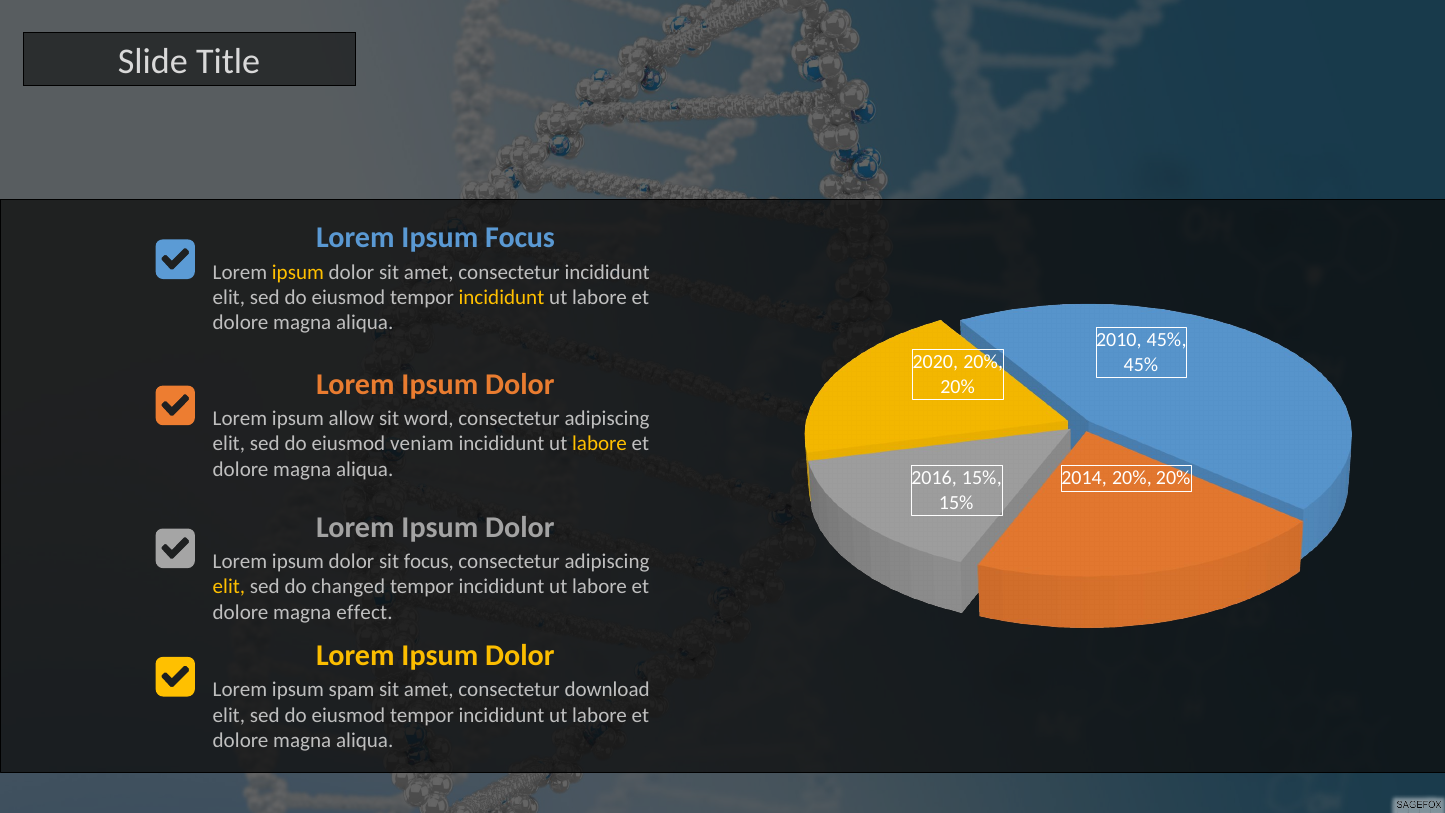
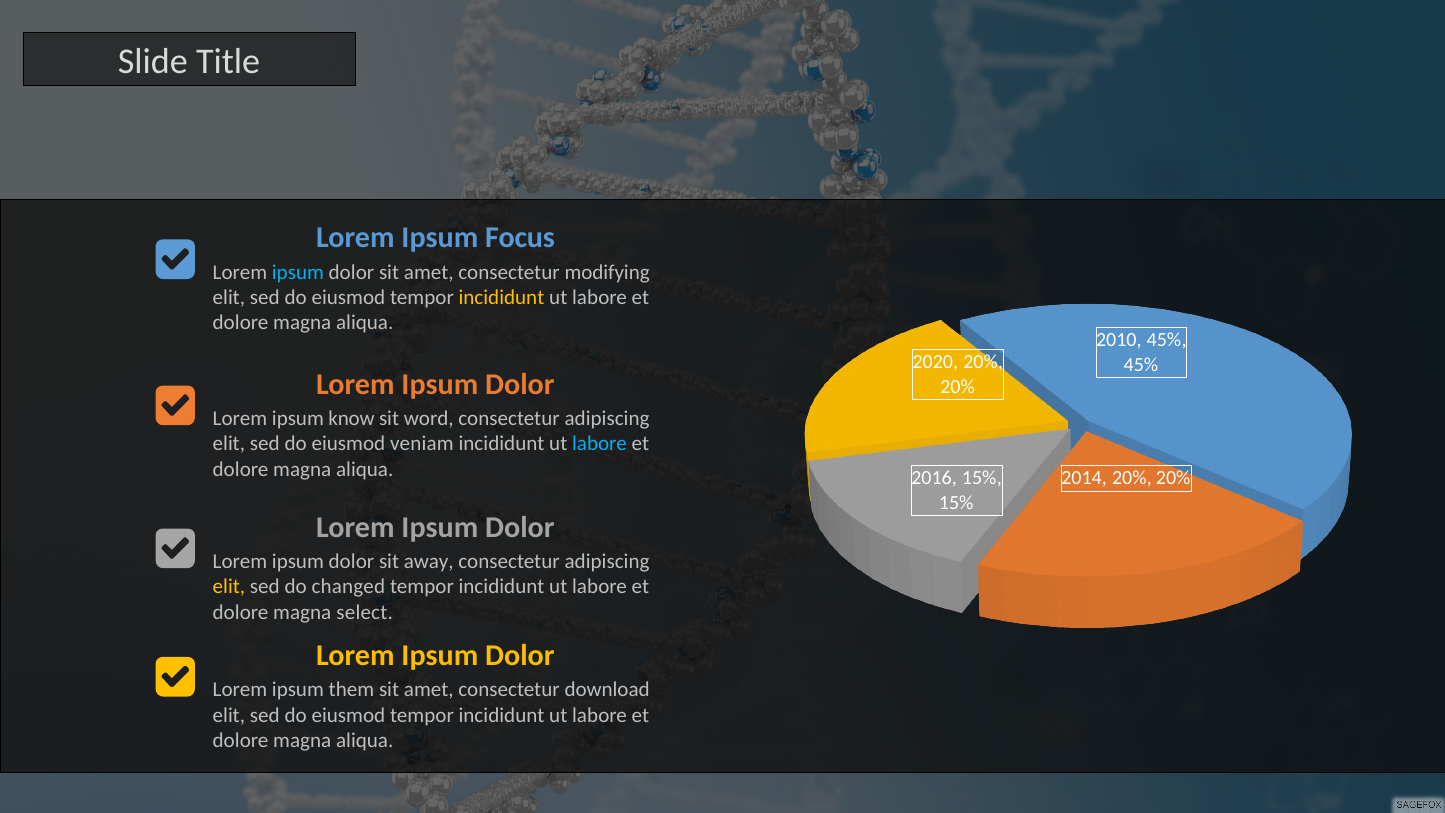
ipsum at (298, 272) colour: yellow -> light blue
consectetur incididunt: incididunt -> modifying
allow: allow -> know
labore at (600, 444) colour: yellow -> light blue
sit focus: focus -> away
effect: effect -> select
spam: spam -> them
